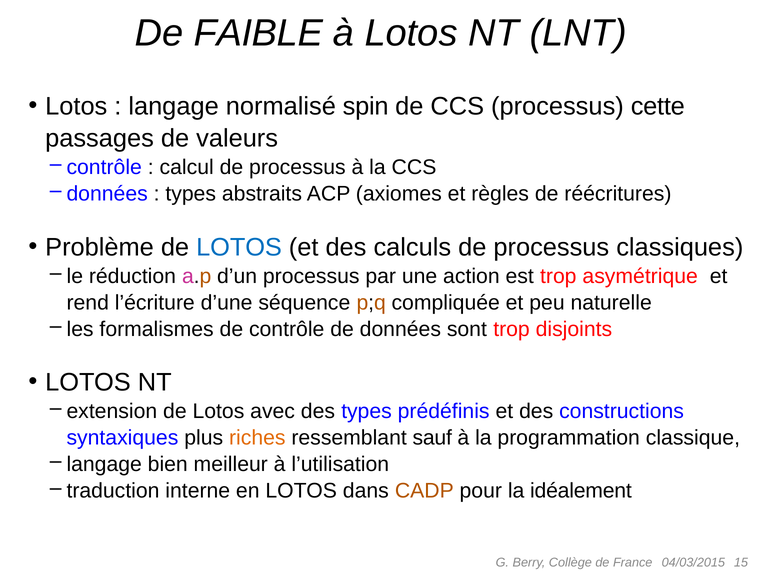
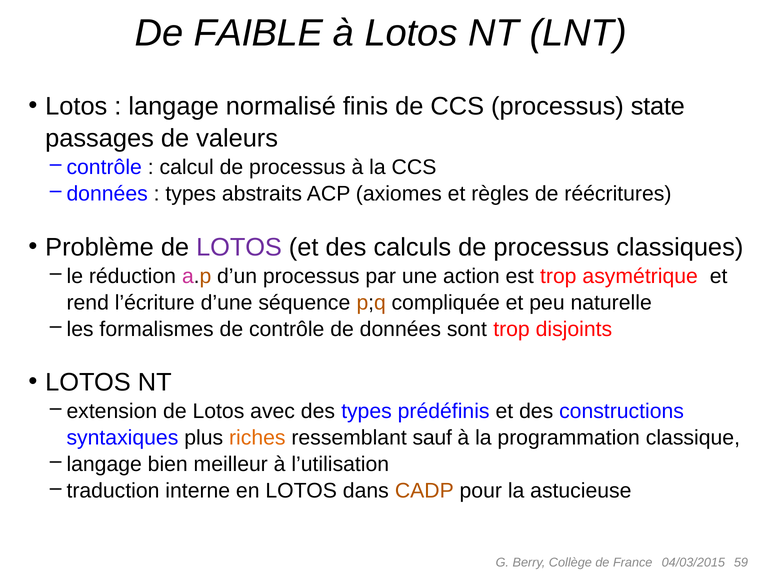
spin: spin -> finis
cette: cette -> state
LOTOS at (239, 247) colour: blue -> purple
idéalement: idéalement -> astucieuse
15: 15 -> 59
